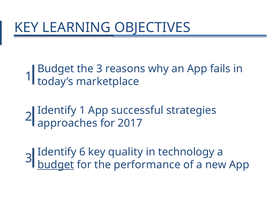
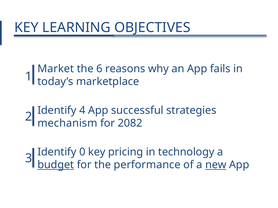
Budget at (56, 69): Budget -> Market
the 3: 3 -> 6
Identify 1: 1 -> 4
approaches: approaches -> mechanism
2017: 2017 -> 2082
6: 6 -> 0
quality: quality -> pricing
new underline: none -> present
